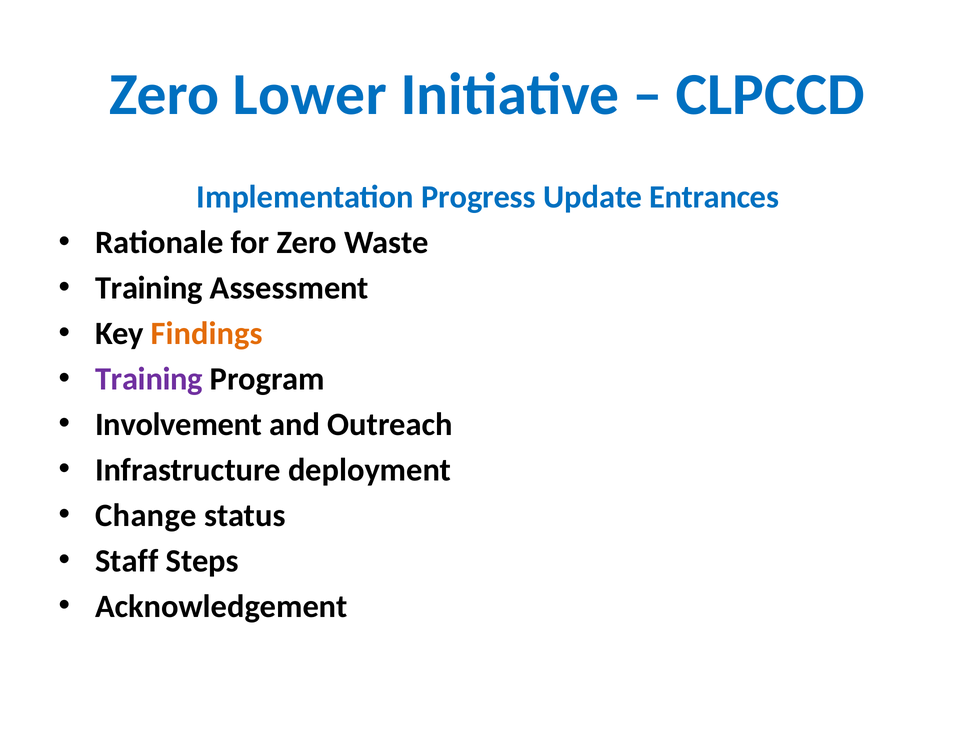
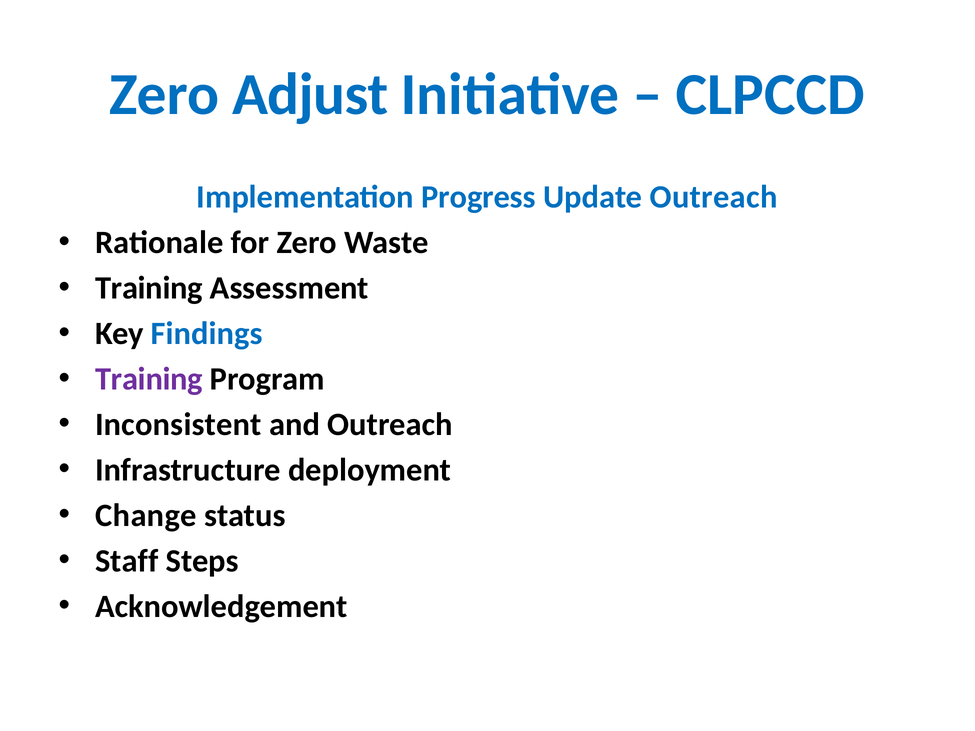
Lower: Lower -> Adjust
Update Entrances: Entrances -> Outreach
Findings colour: orange -> blue
Involvement: Involvement -> Inconsistent
